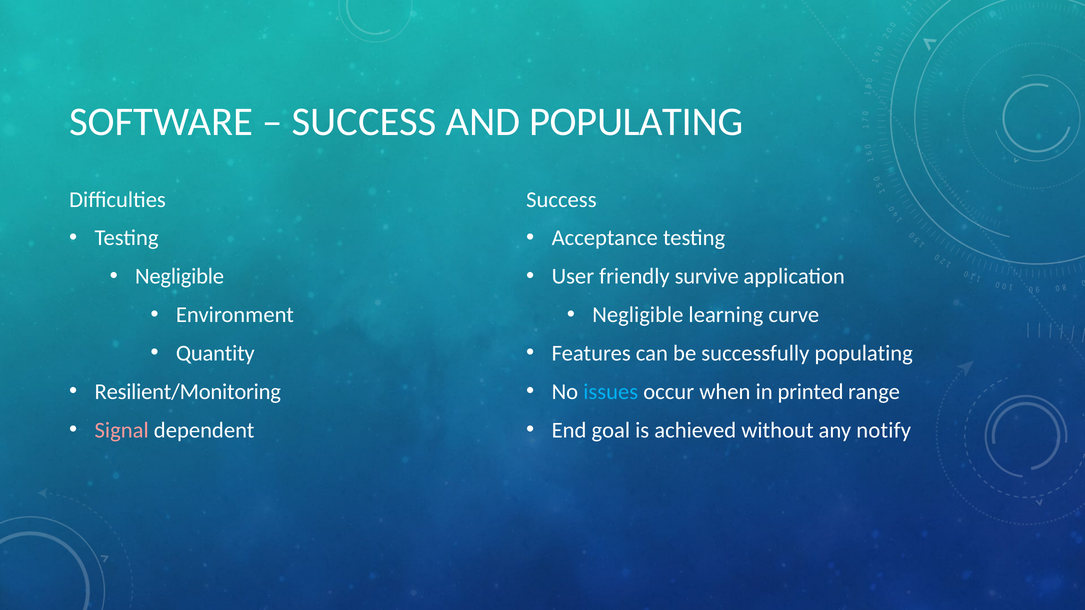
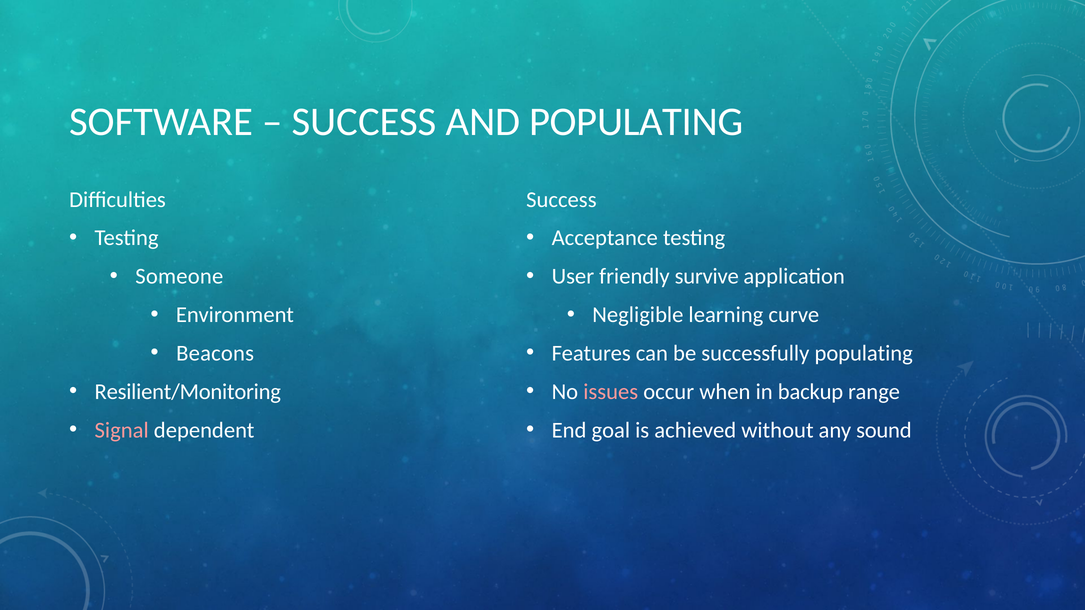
Negligible at (180, 277): Negligible -> Someone
Quantity: Quantity -> Beacons
issues colour: light blue -> pink
printed: printed -> backup
notify: notify -> sound
